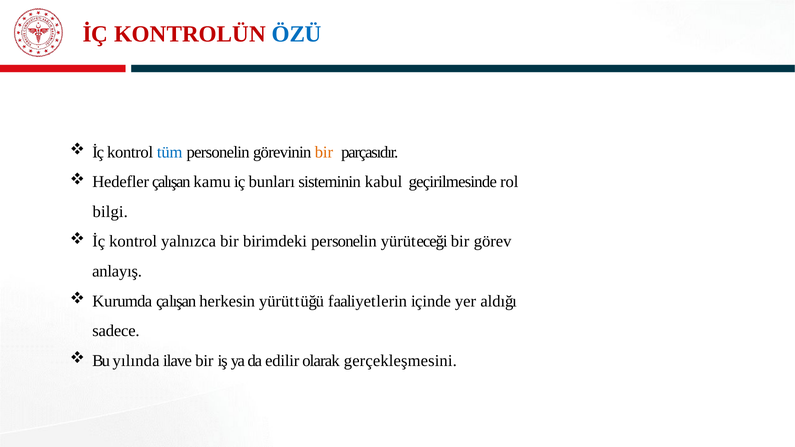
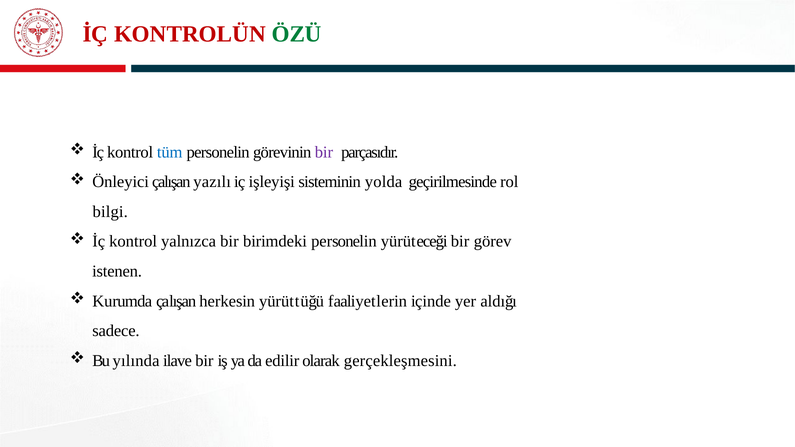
ÖZÜ colour: blue -> green
bir at (324, 152) colour: orange -> purple
Hedefler: Hedefler -> Önleyici
kamu: kamu -> yazılı
bunları: bunları -> işleyişi
kabul: kabul -> yolda
anlayış: anlayış -> istenen
